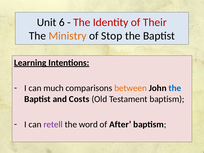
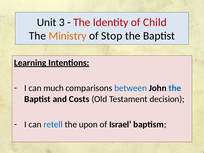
6: 6 -> 3
Their: Their -> Child
between colour: orange -> blue
Testament baptism: baptism -> decision
retell colour: purple -> blue
word: word -> upon
After: After -> Israel
